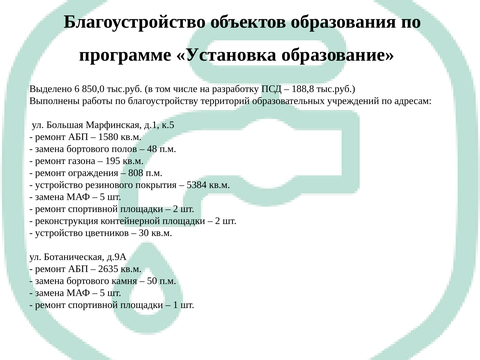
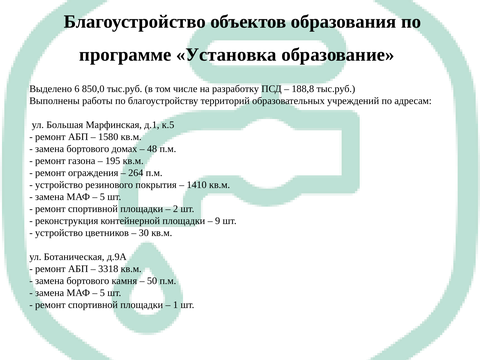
полов: полов -> домах
808: 808 -> 264
5384: 5384 -> 1410
2 at (218, 221): 2 -> 9
2635: 2635 -> 3318
